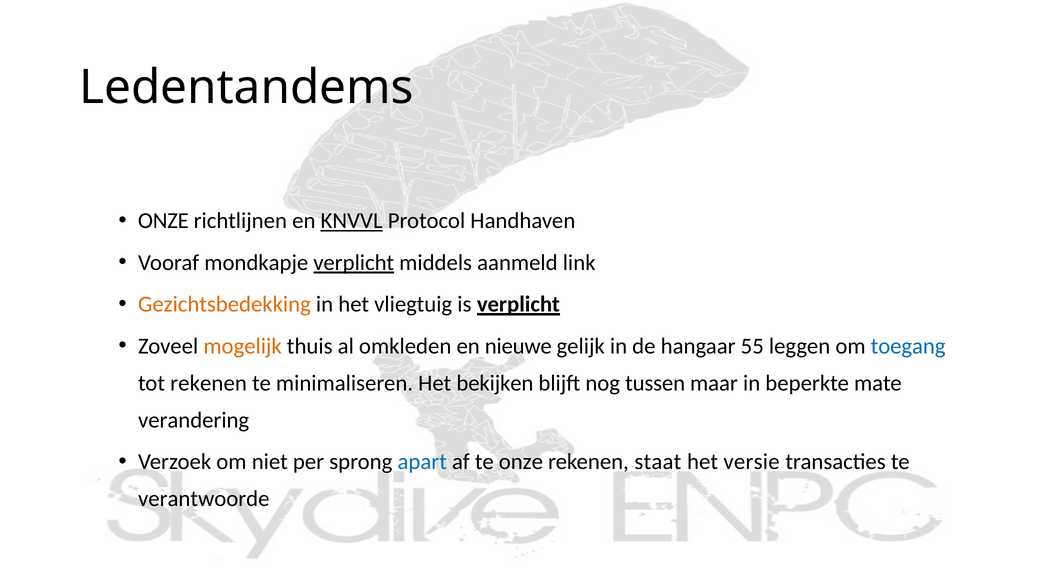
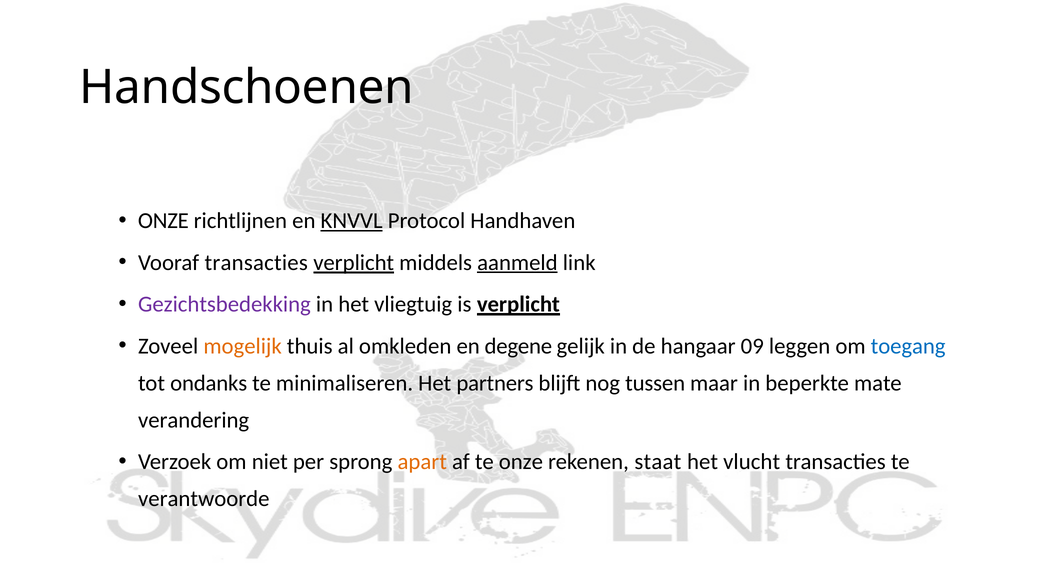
Ledentandems: Ledentandems -> Handschoenen
Vooraf mondkapje: mondkapje -> transacties
aanmeld underline: none -> present
Gezichtsbedekking colour: orange -> purple
nieuwe: nieuwe -> degene
55: 55 -> 09
tot rekenen: rekenen -> ondanks
bekijken: bekijken -> partners
apart colour: blue -> orange
versie: versie -> vlucht
